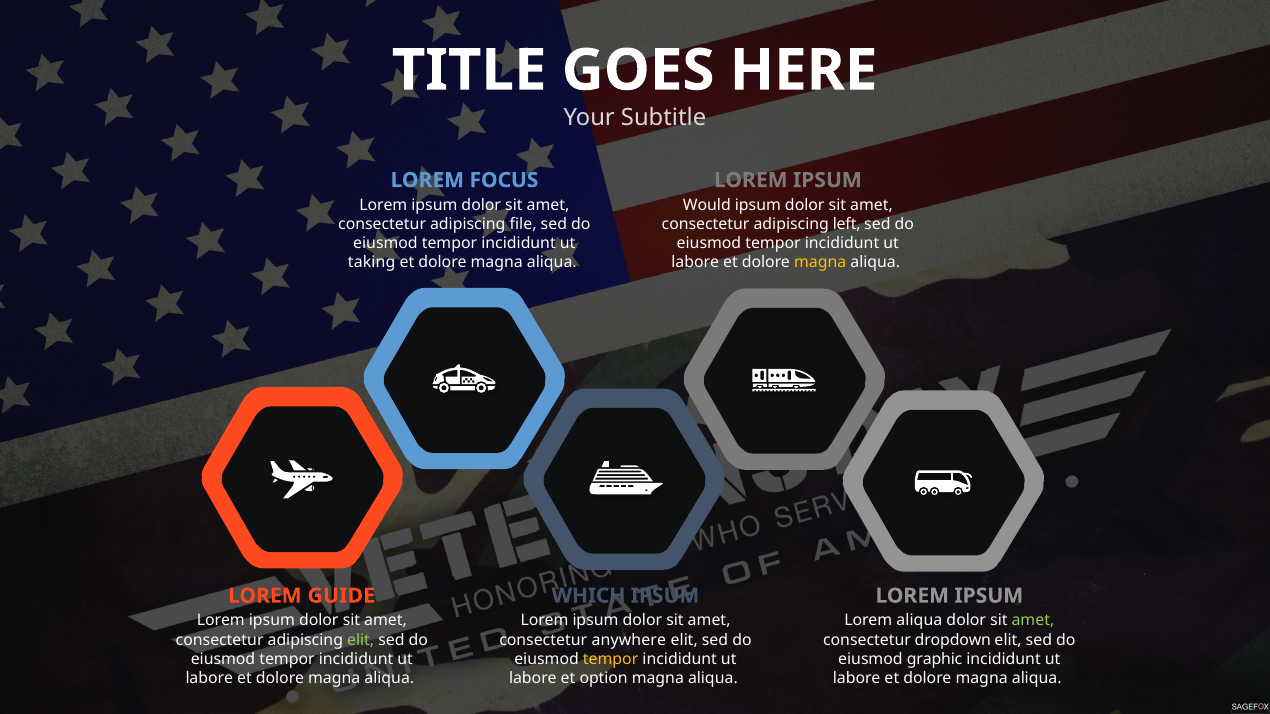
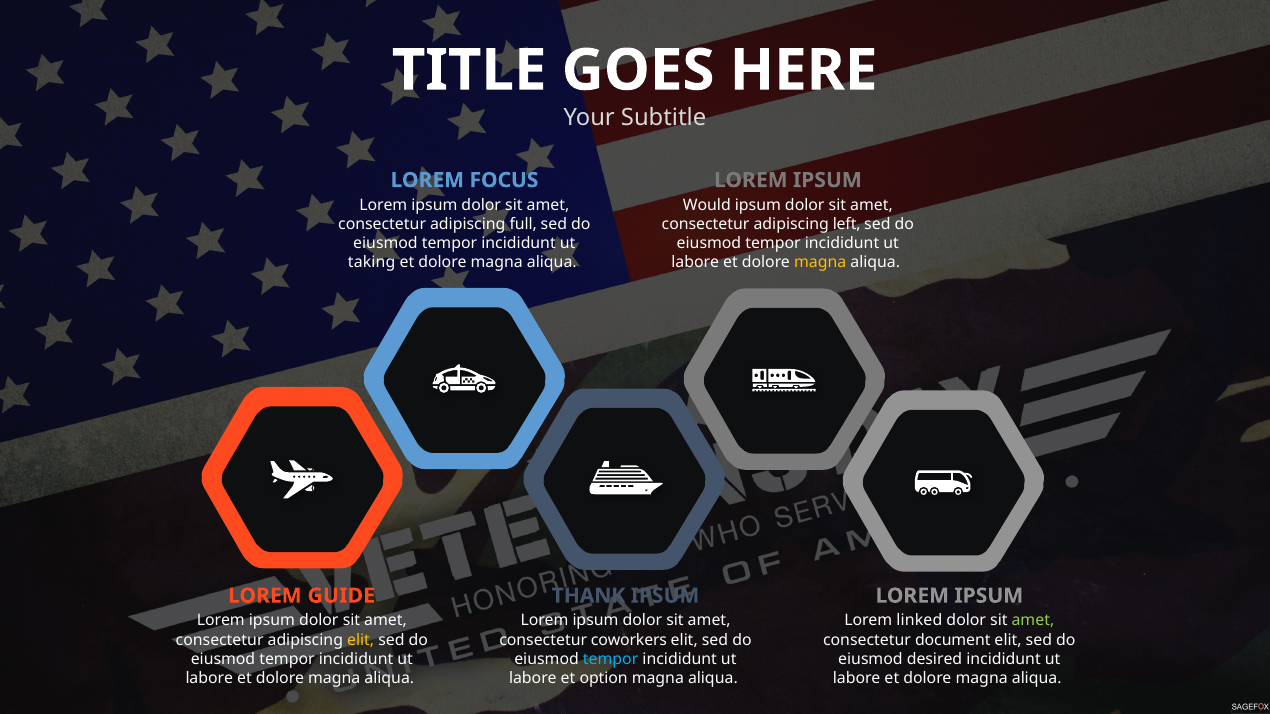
file: file -> full
WHICH: WHICH -> THANK
Lorem aliqua: aliqua -> linked
elit at (361, 640) colour: light green -> yellow
anywhere: anywhere -> coworkers
dropdown: dropdown -> document
tempor at (611, 659) colour: yellow -> light blue
graphic: graphic -> desired
